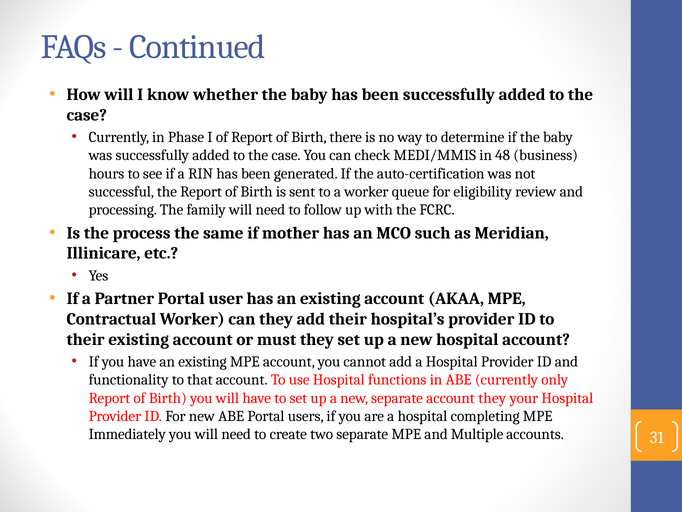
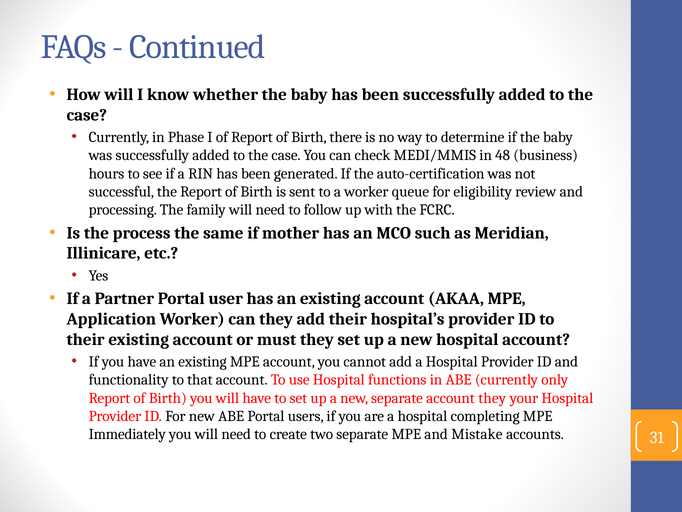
Contractual: Contractual -> Application
Multiple: Multiple -> Mistake
